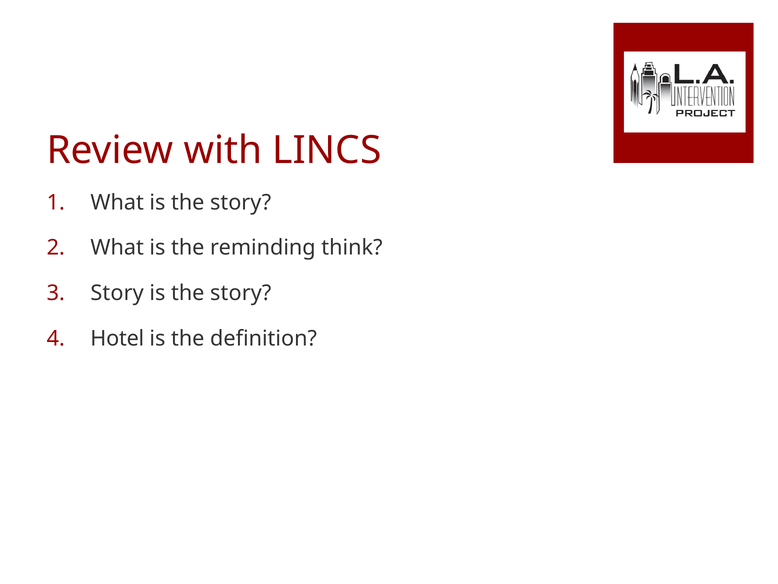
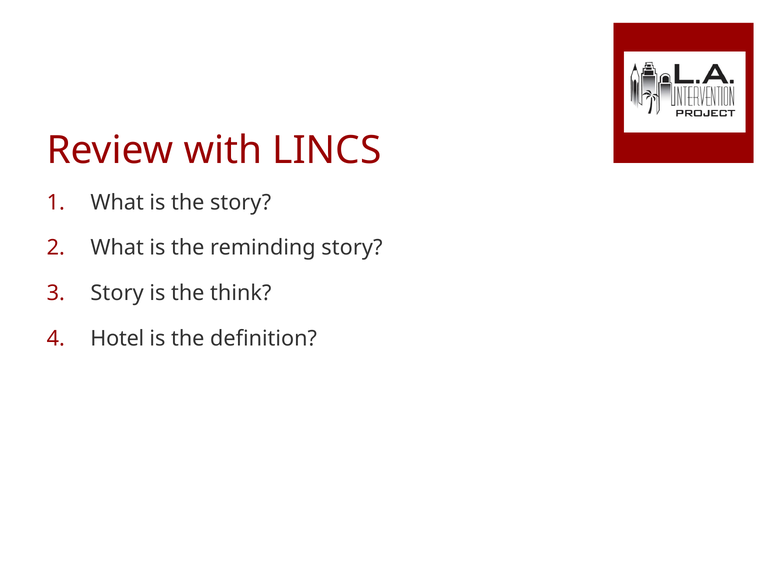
reminding think: think -> story
story at (241, 293): story -> think
